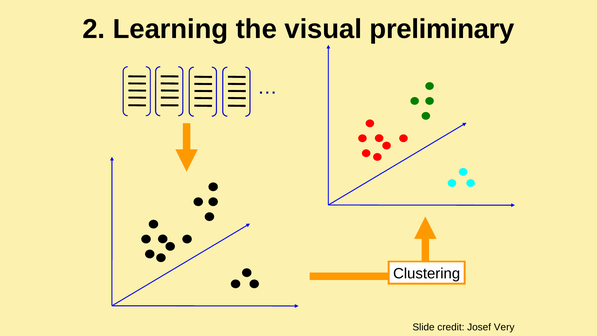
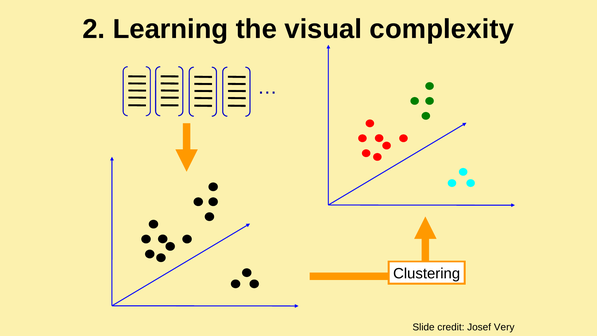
preliminary: preliminary -> complexity
